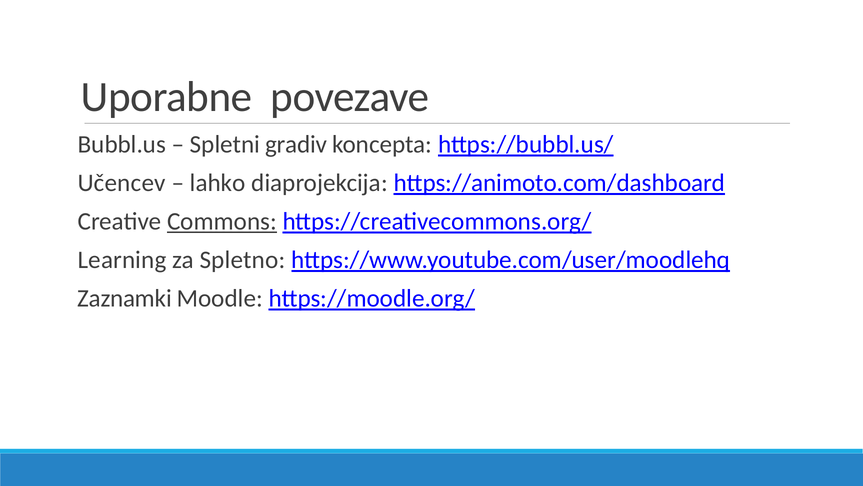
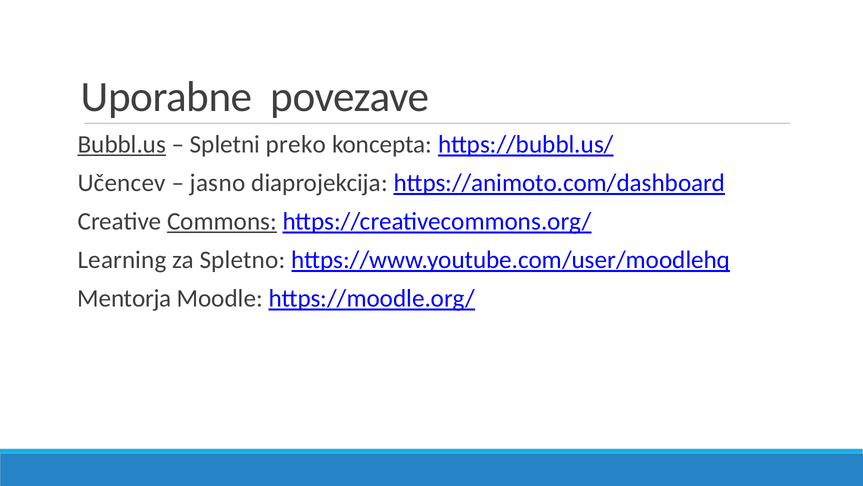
Bubbl.us underline: none -> present
gradiv: gradiv -> preko
lahko: lahko -> jasno
Zaznamki: Zaznamki -> Mentorja
